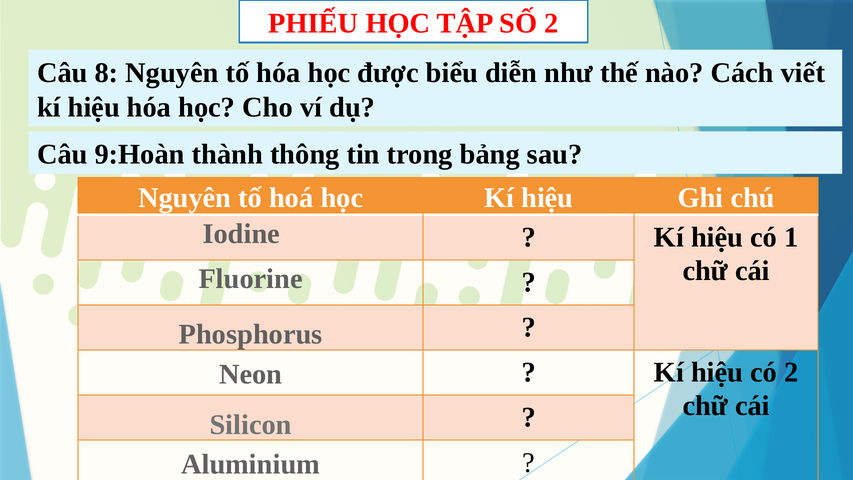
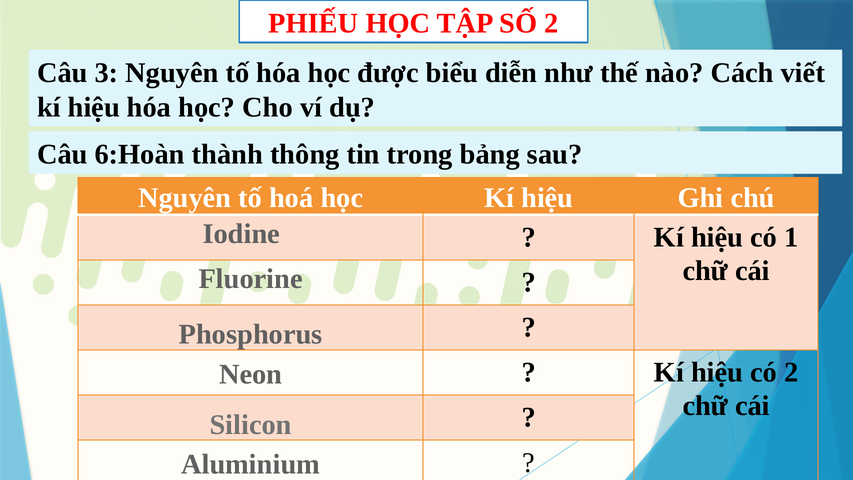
8: 8 -> 3
9:Hoàn: 9:Hoàn -> 6:Hoàn
